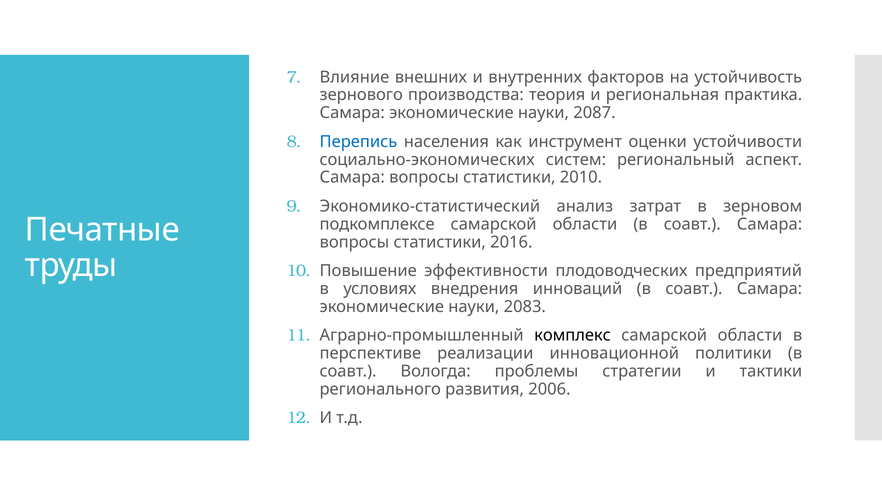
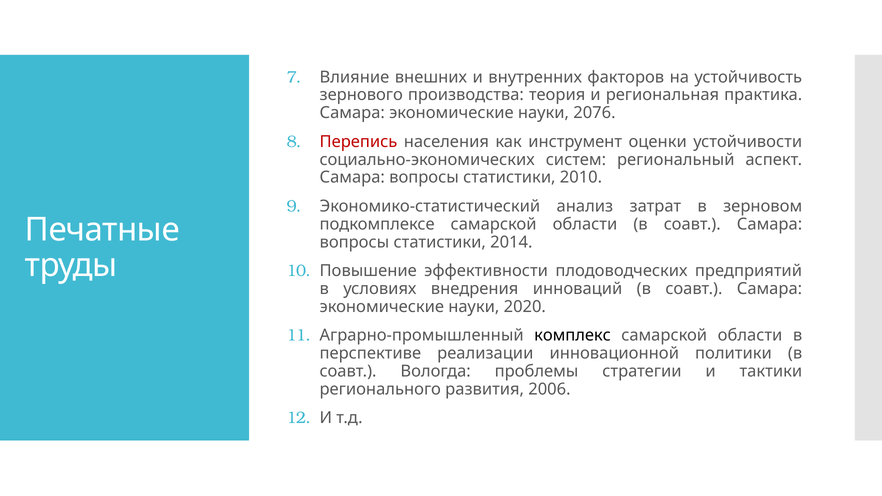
2087: 2087 -> 2076
Перепись colour: blue -> red
2016: 2016 -> 2014
2083: 2083 -> 2020
